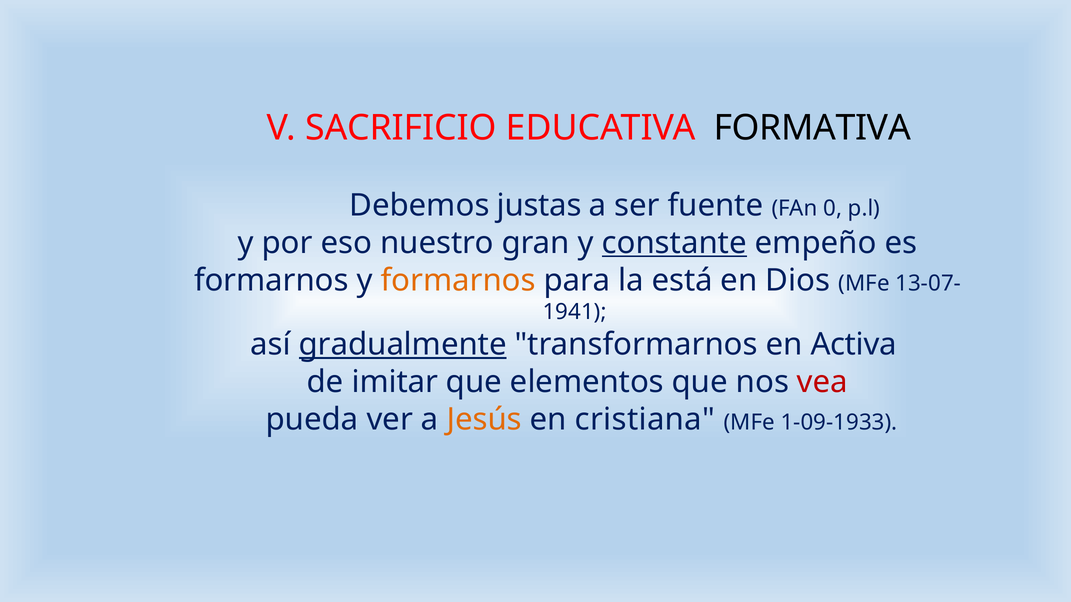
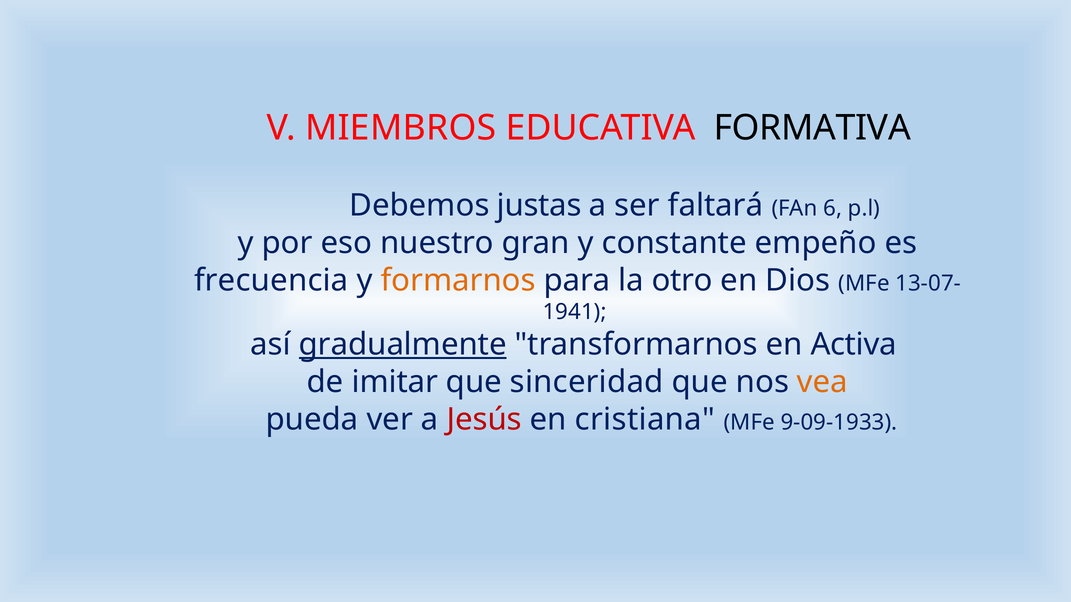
SACRIFICIO: SACRIFICIO -> MIEMBROS
fuente: fuente -> faltará
0: 0 -> 6
constante underline: present -> none
formarnos at (271, 281): formarnos -> frecuencia
está: está -> otro
elementos: elementos -> sinceridad
vea colour: red -> orange
Jesús colour: orange -> red
1-09-1933: 1-09-1933 -> 9-09-1933
